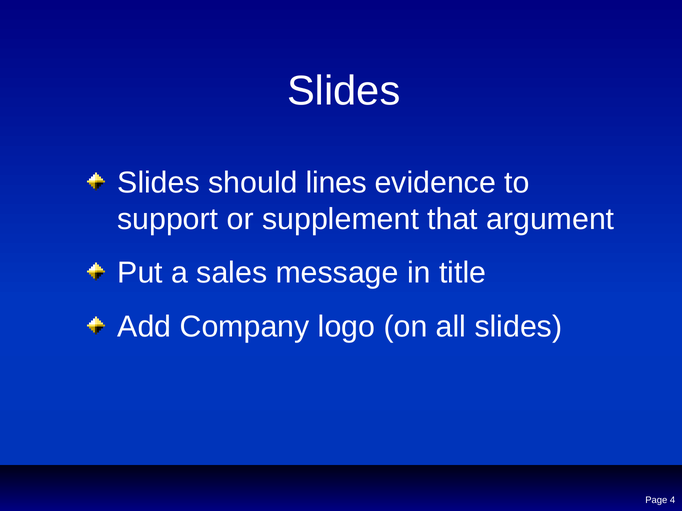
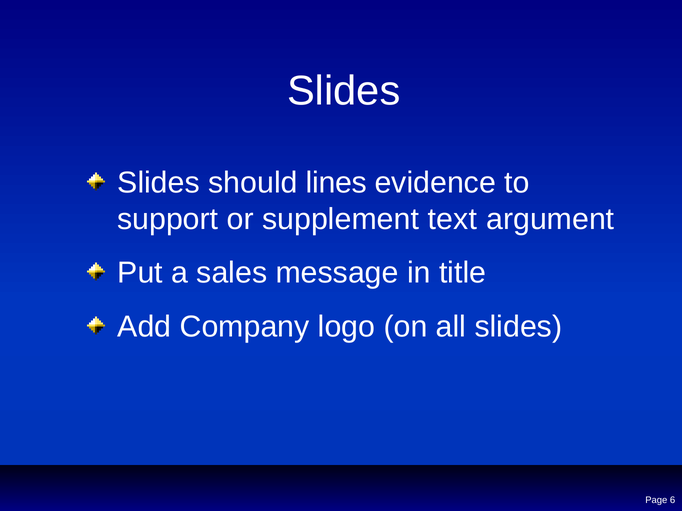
that: that -> text
4: 4 -> 6
